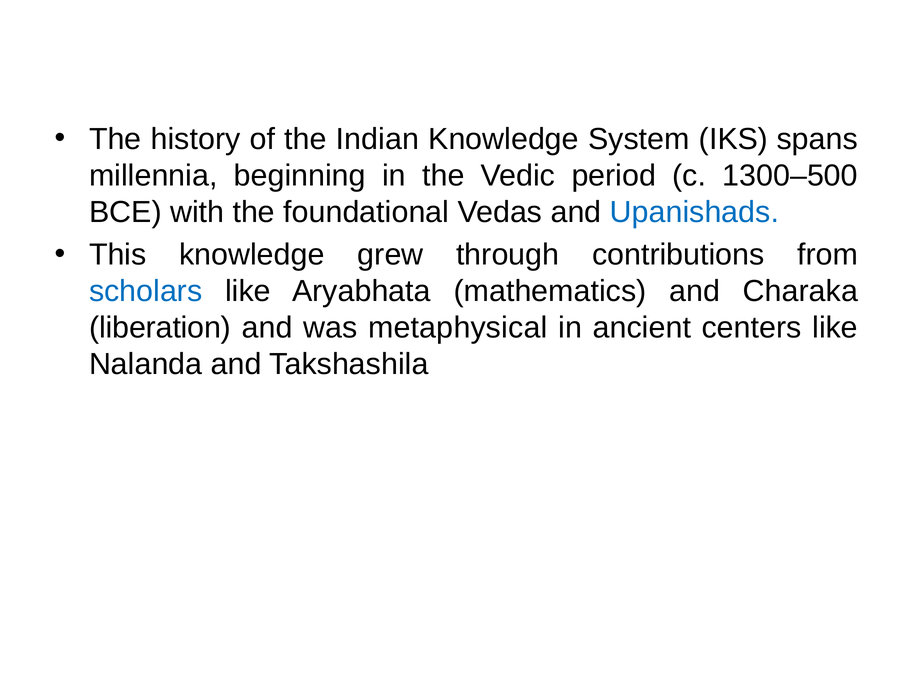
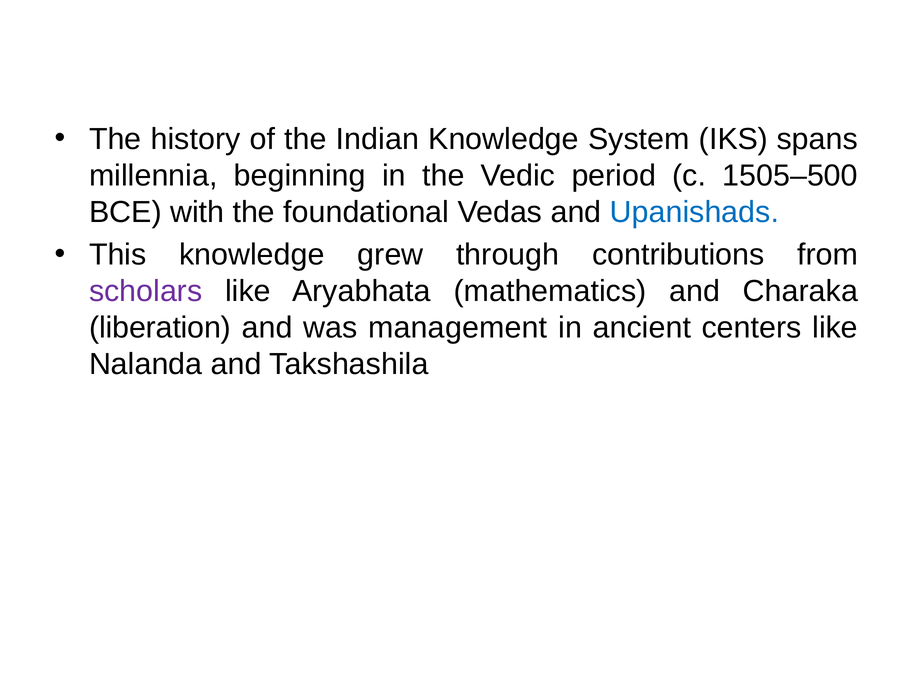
1300–500: 1300–500 -> 1505–500
scholars colour: blue -> purple
metaphysical: metaphysical -> management
